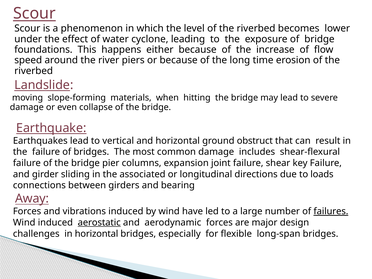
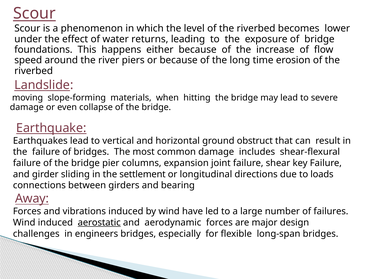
cyclone: cyclone -> returns
associated: associated -> settlement
failures underline: present -> none
in horizontal: horizontal -> engineers
